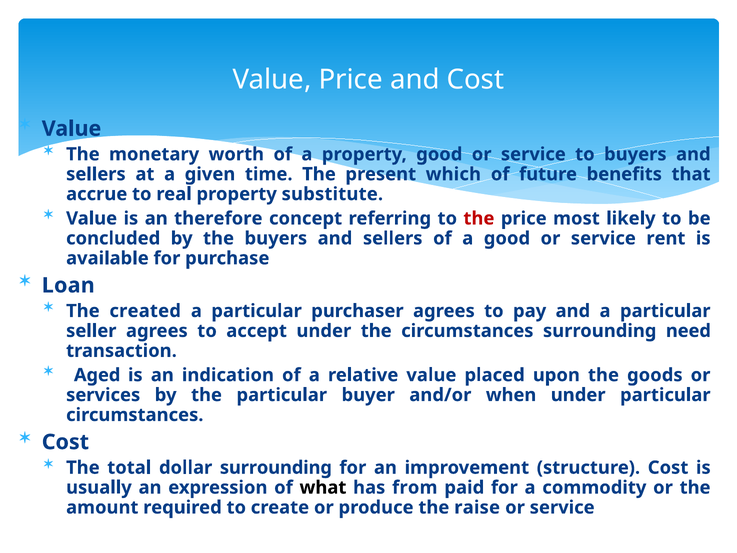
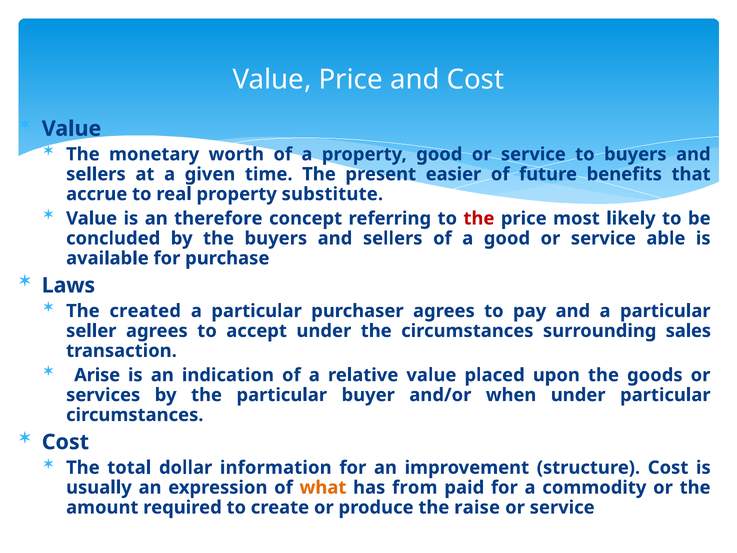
which: which -> easier
rent: rent -> able
Loan: Loan -> Laws
need: need -> sales
Aged: Aged -> Arise
dollar surrounding: surrounding -> information
what colour: black -> orange
